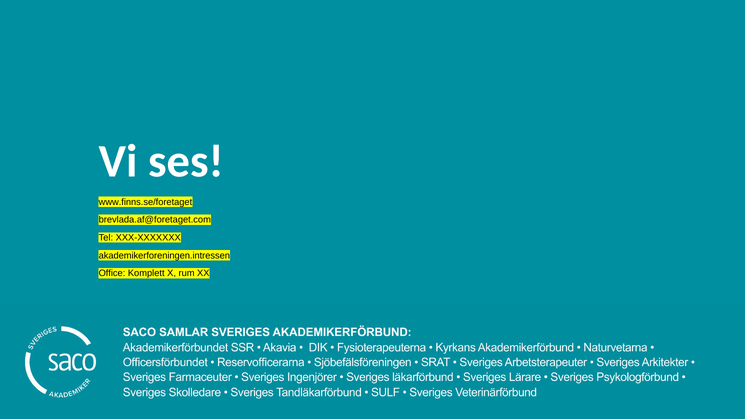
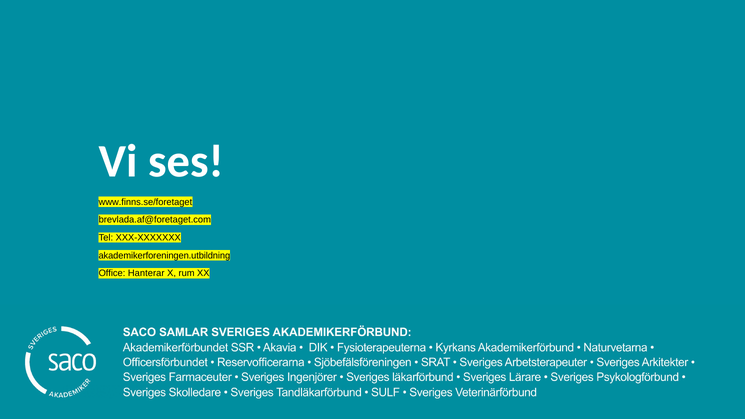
akademikerforeningen.intressen: akademikerforeningen.intressen -> akademikerforeningen.utbildning
Komplett: Komplett -> Hanterar
